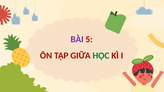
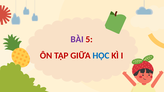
HỌC colour: green -> blue
